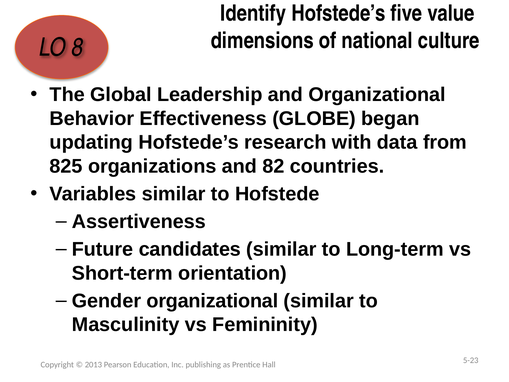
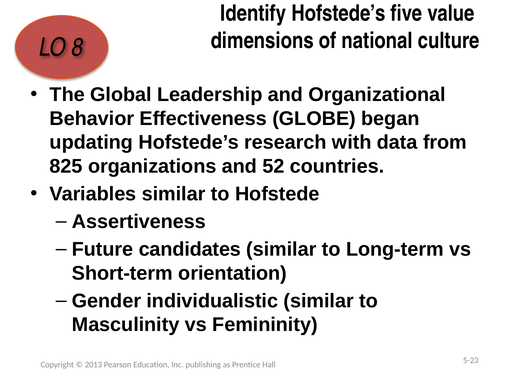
82: 82 -> 52
Gender organizational: organizational -> individualistic
